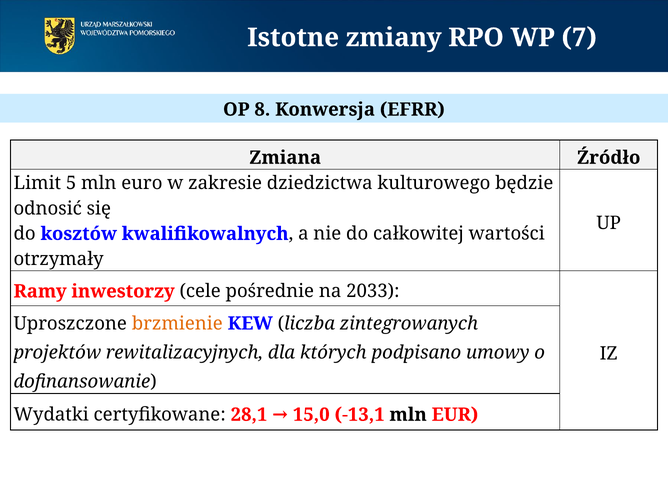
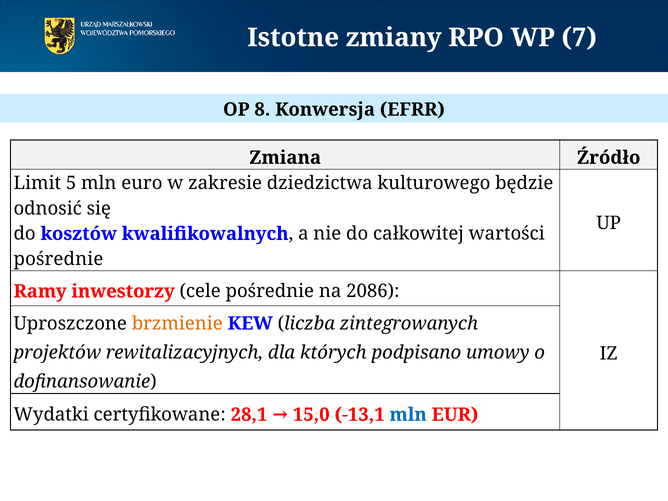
otrzymały at (59, 259): otrzymały -> pośrednie
2033: 2033 -> 2086
mln at (408, 415) colour: black -> blue
